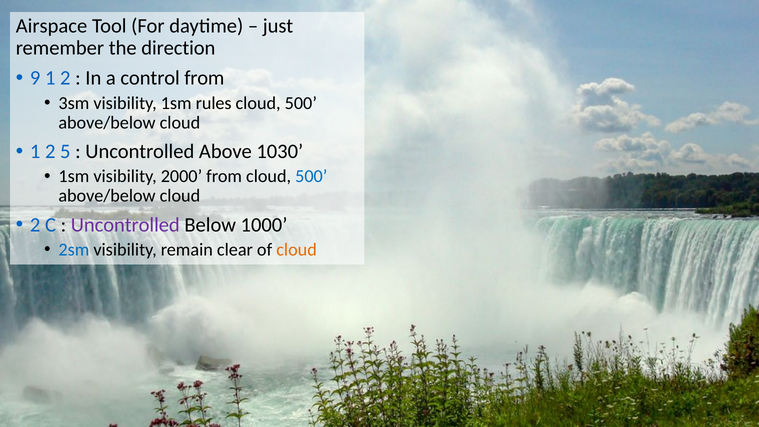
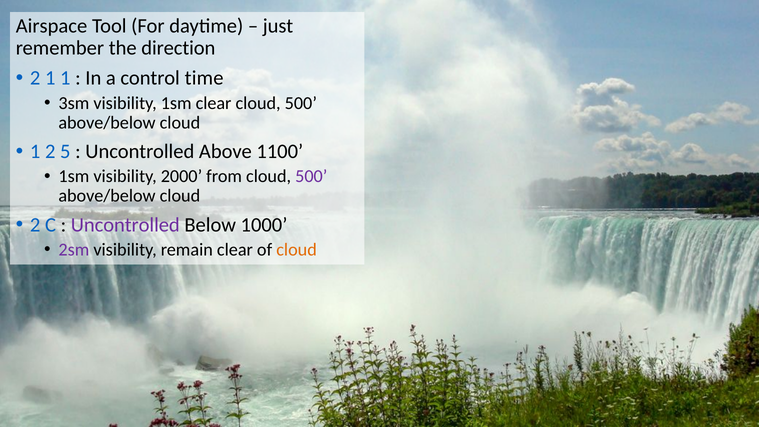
9 at (35, 78): 9 -> 2
2 at (65, 78): 2 -> 1
control from: from -> time
1sm rules: rules -> clear
1030: 1030 -> 1100
500 at (311, 176) colour: blue -> purple
2sm colour: blue -> purple
